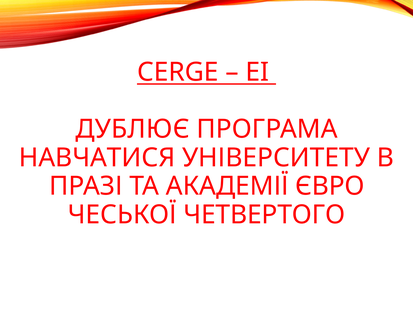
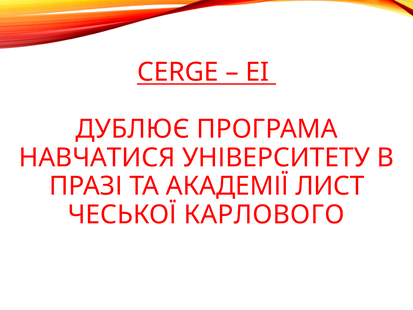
ЄВРО: ЄВРО -> ЛИСТ
ЧЕТВЕРТОГО: ЧЕТВЕРТОГО -> КАРЛОВОГО
